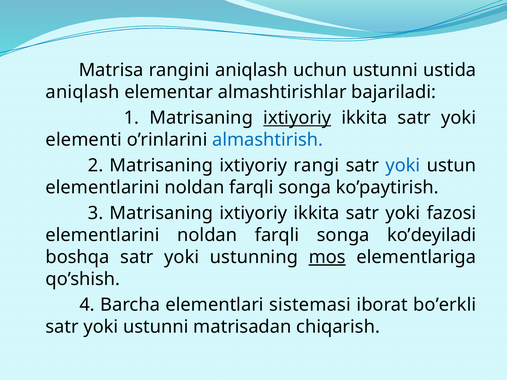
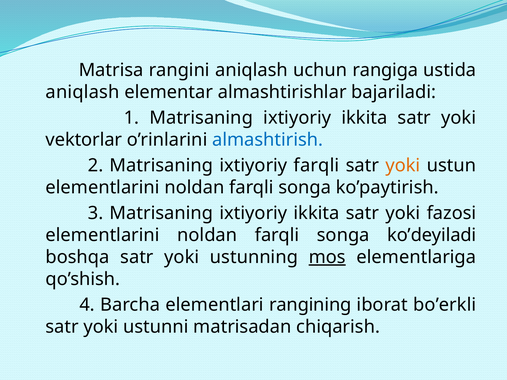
uchun ustunni: ustunni -> rangiga
ixtiyoriy at (297, 118) underline: present -> none
elementi: elementi -> vektorlar
ixtiyoriy rangi: rangi -> farqli
yoki at (403, 166) colour: blue -> orange
sistemasi: sistemasi -> rangining
